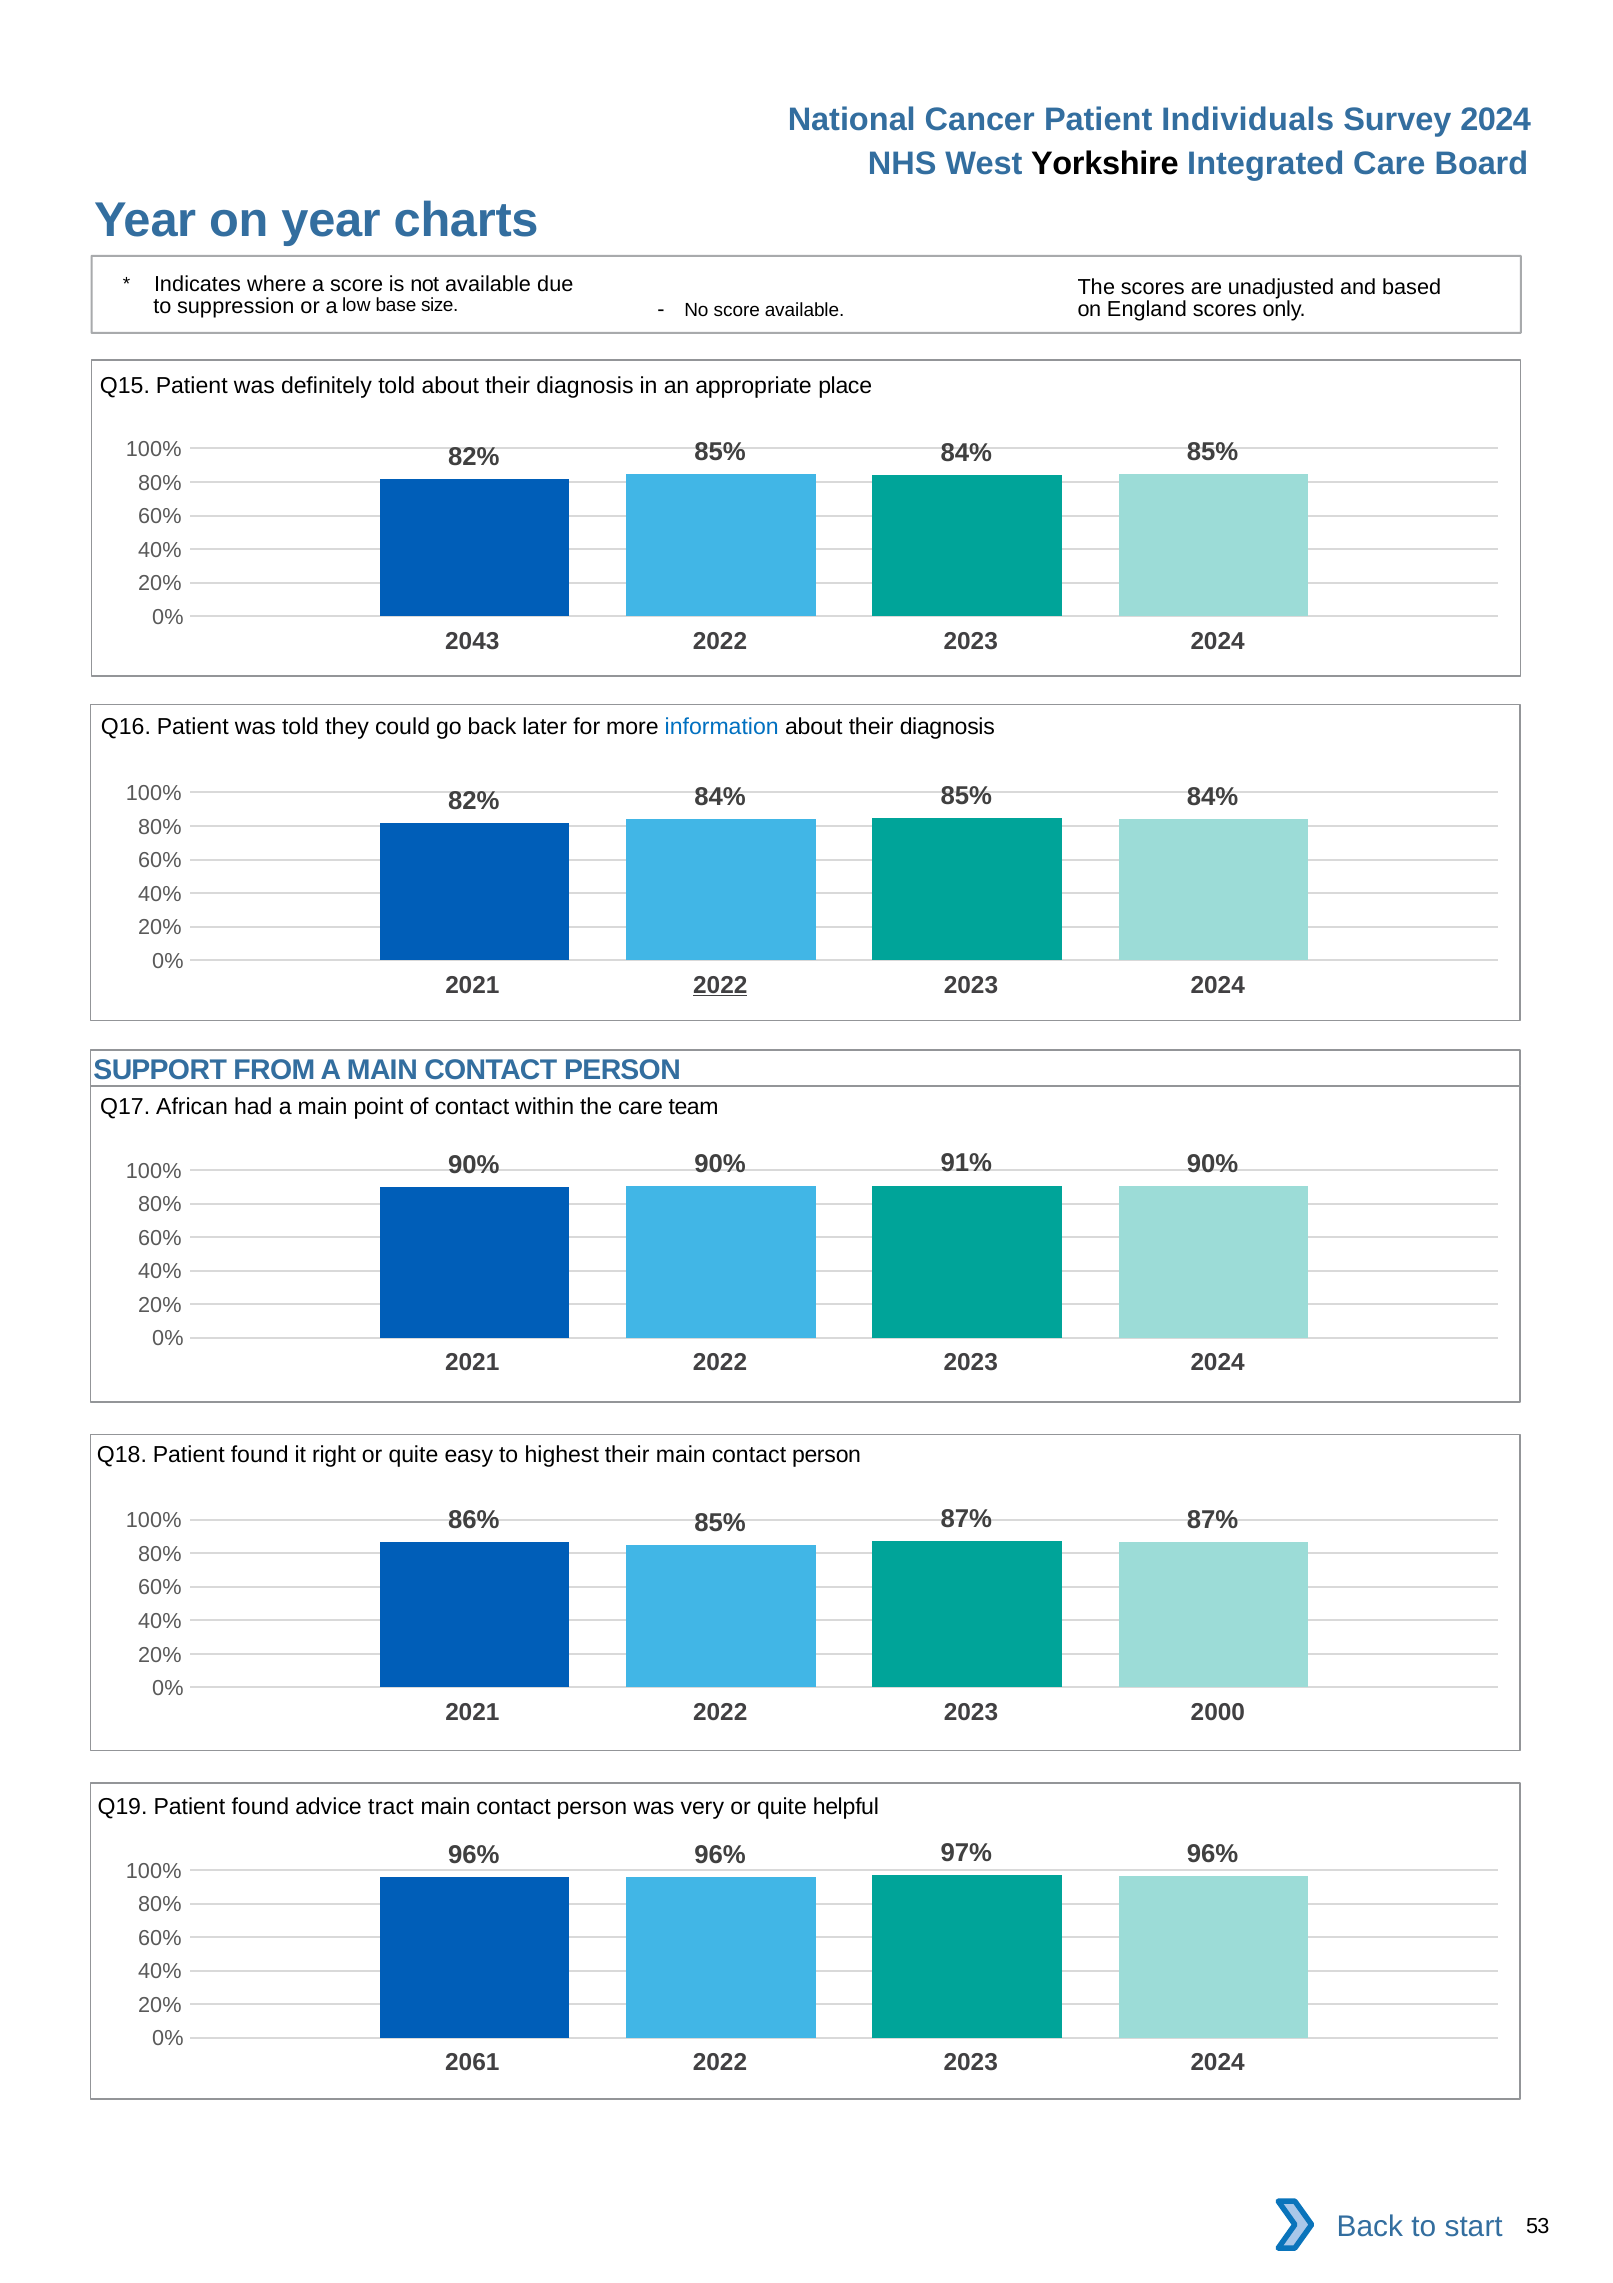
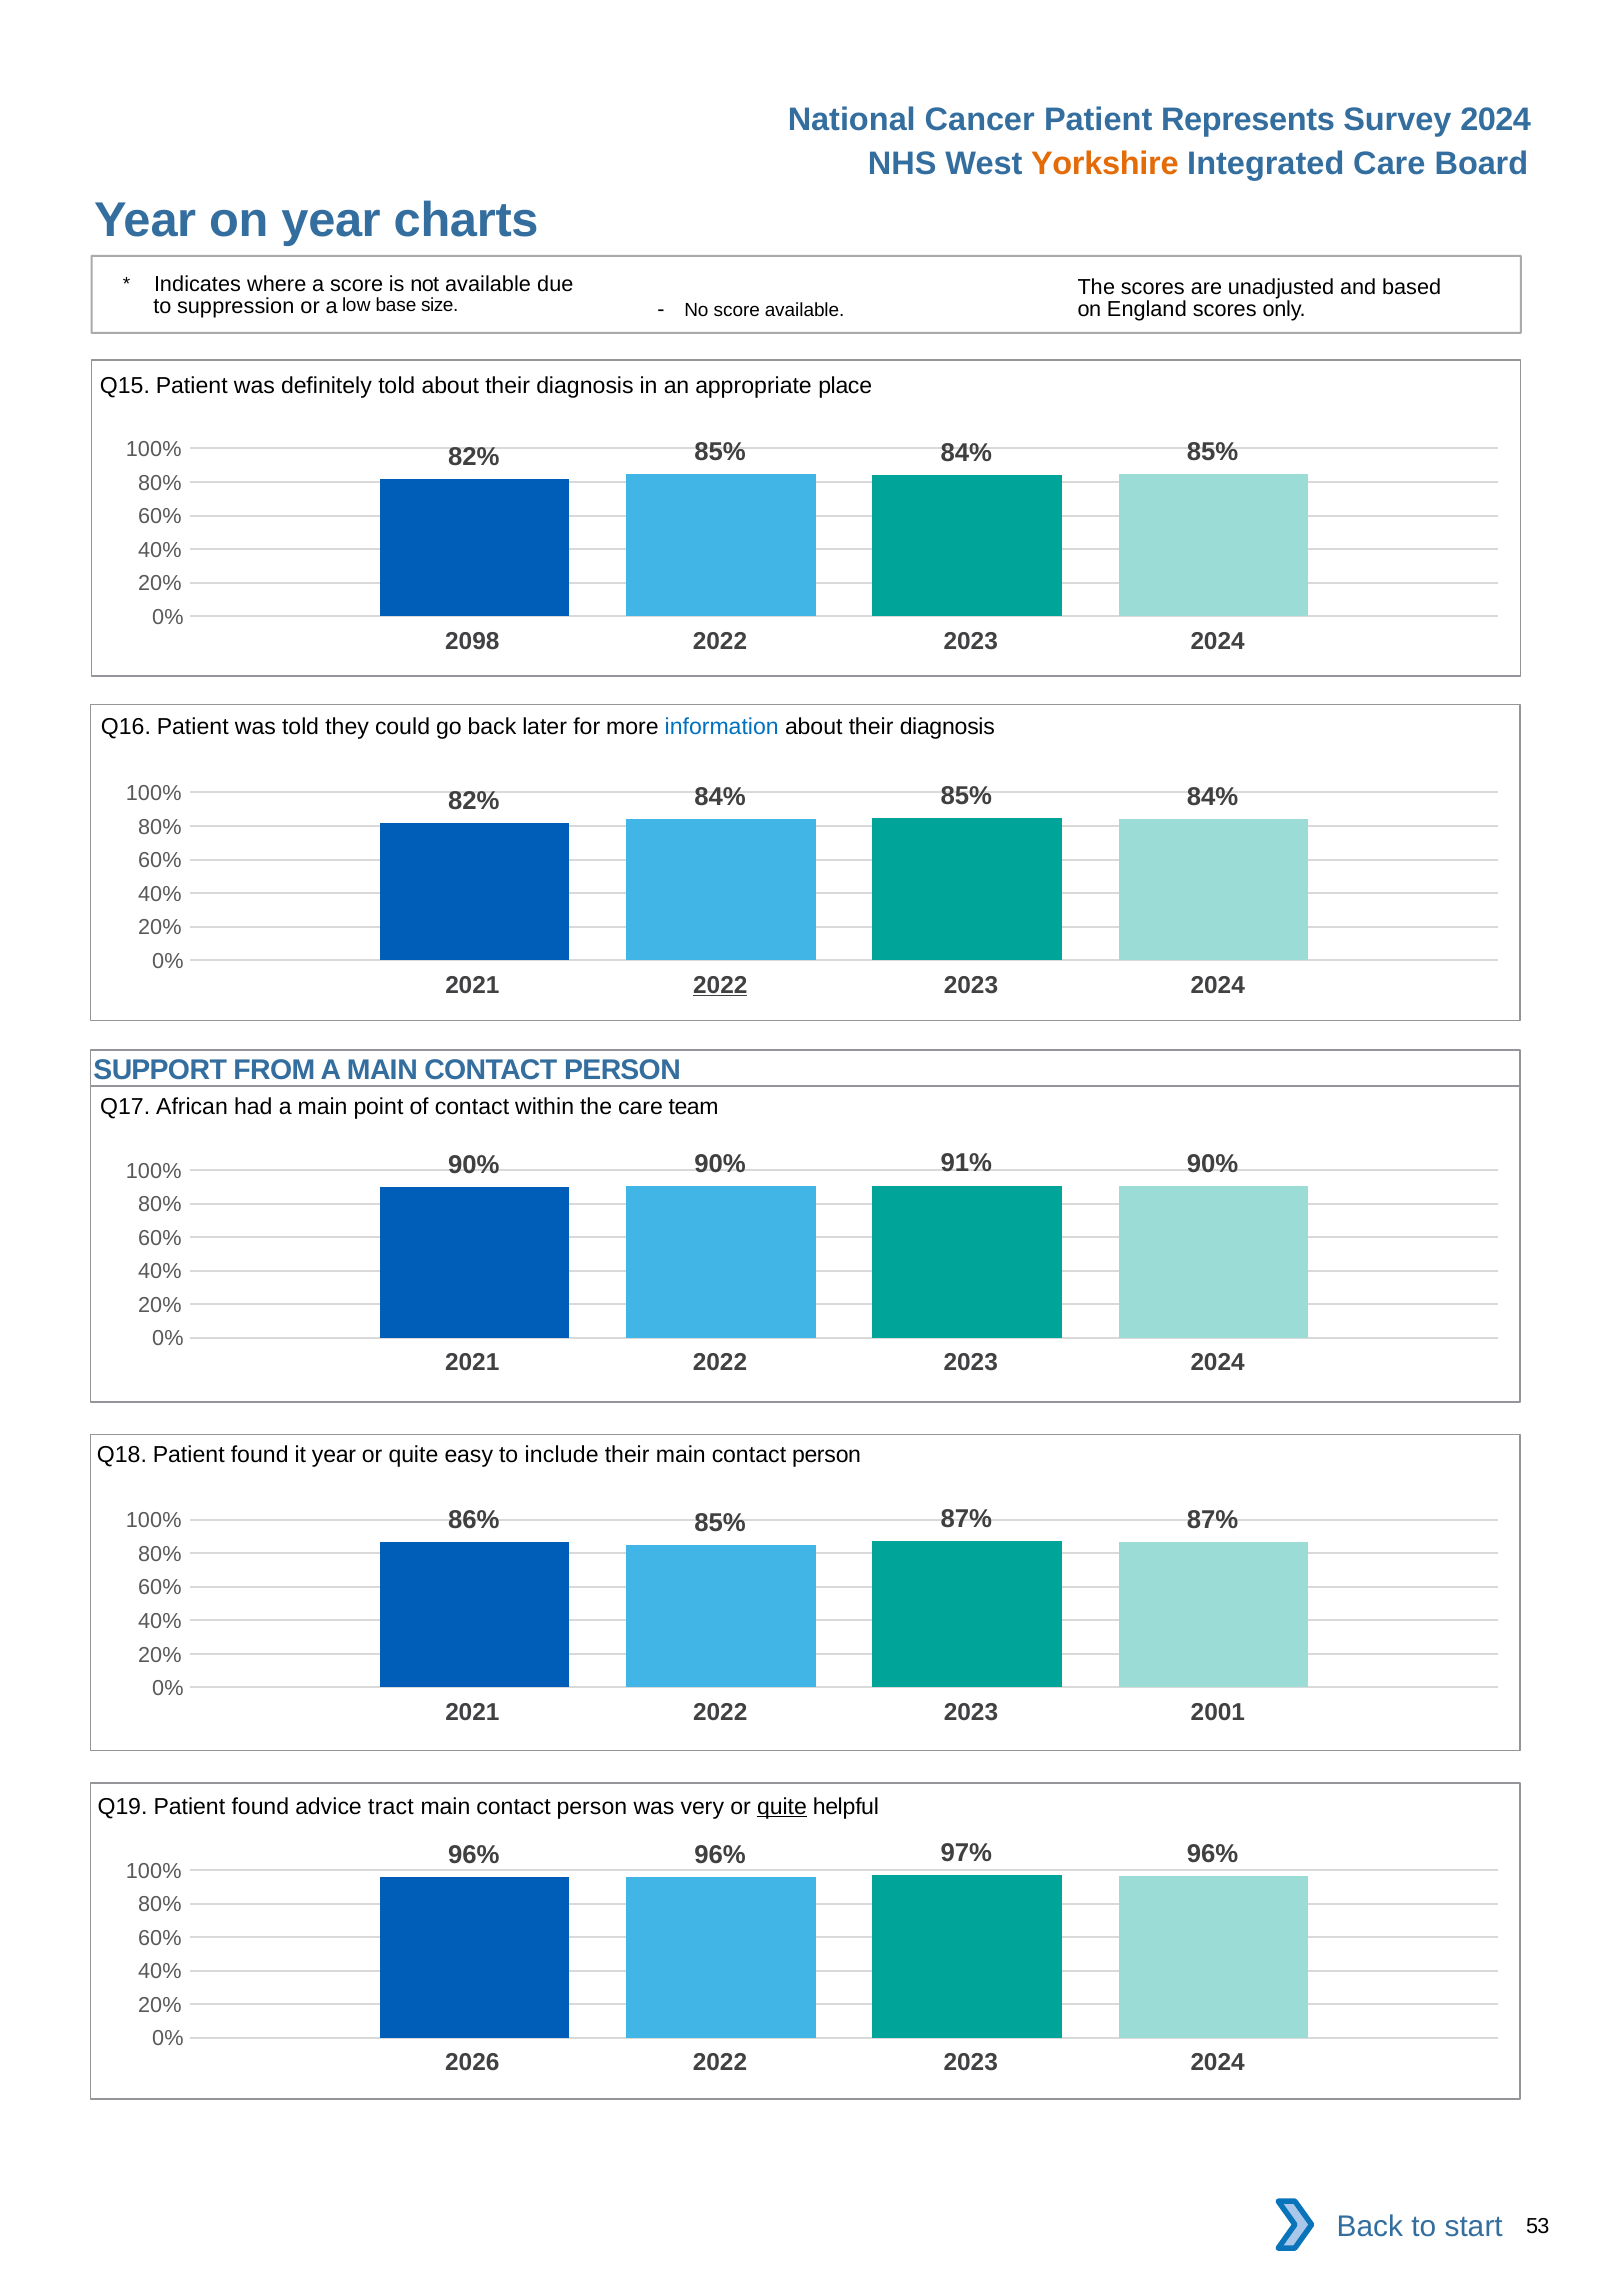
Individuals: Individuals -> Represents
Yorkshire colour: black -> orange
2043: 2043 -> 2098
it right: right -> year
highest: highest -> include
2000: 2000 -> 2001
quite at (782, 1806) underline: none -> present
2061: 2061 -> 2026
